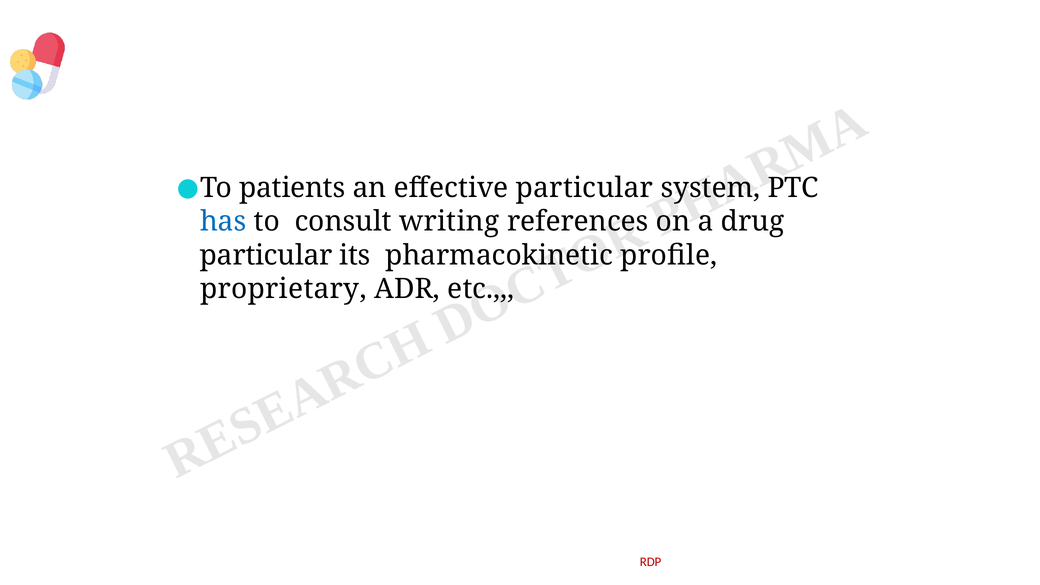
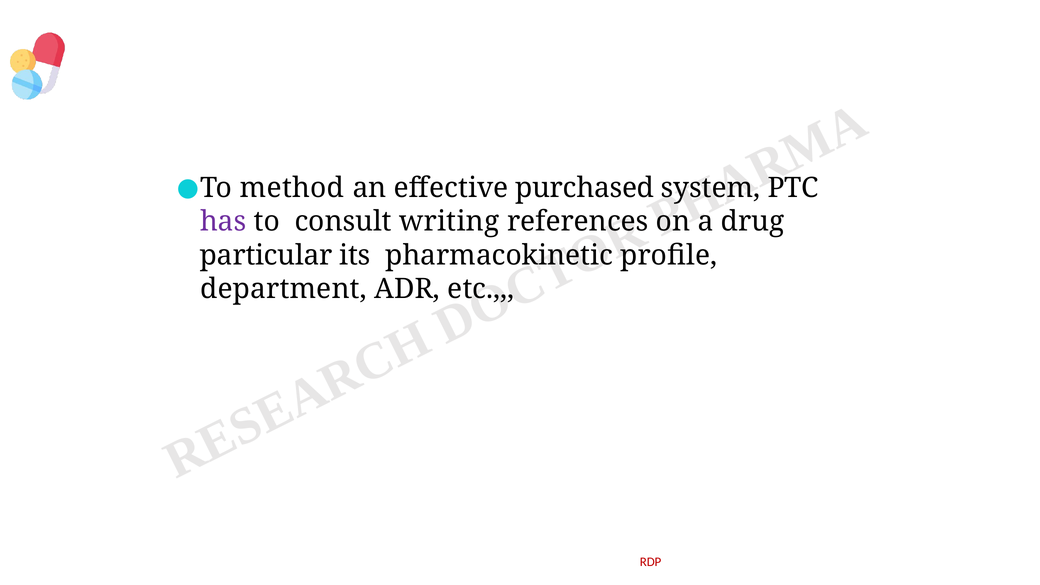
patients: patients -> method
effective particular: particular -> purchased
has colour: blue -> purple
proprietary: proprietary -> department
